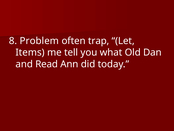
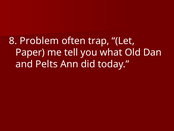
Items: Items -> Paper
Read: Read -> Pelts
